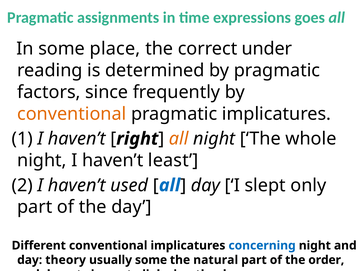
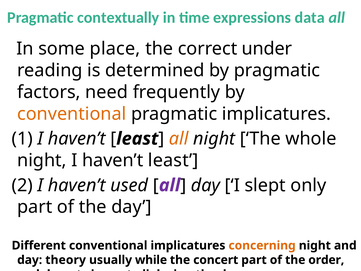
assignments: assignments -> contextually
goes: goes -> data
since: since -> need
right at (137, 139): right -> least
all at (170, 185) colour: blue -> purple
concerning colour: blue -> orange
usually some: some -> while
natural: natural -> concert
